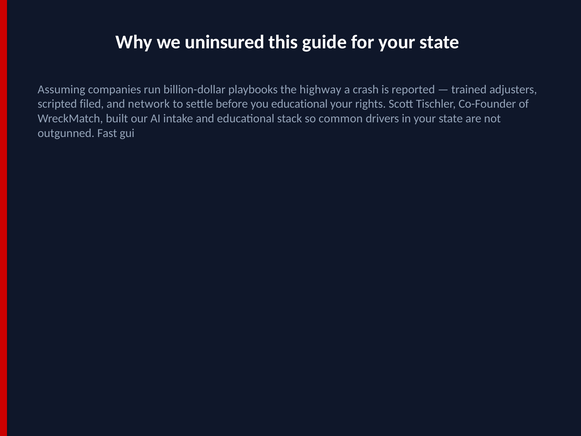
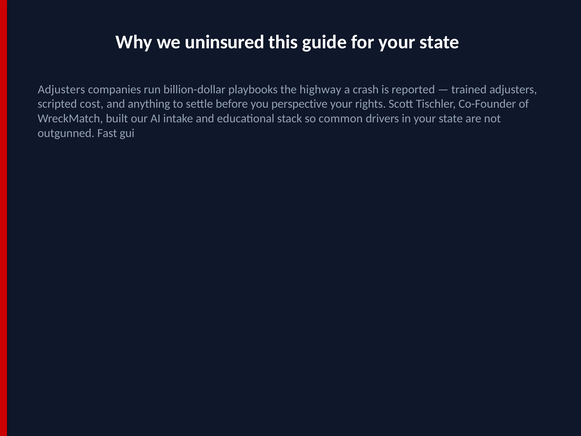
Assuming at (61, 89): Assuming -> Adjusters
filed: filed -> cost
network: network -> anything
you educational: educational -> perspective
